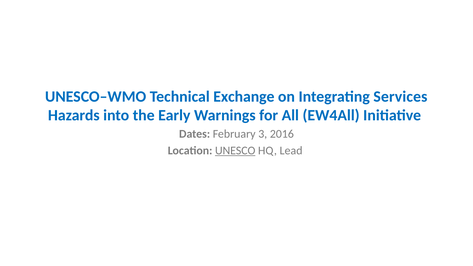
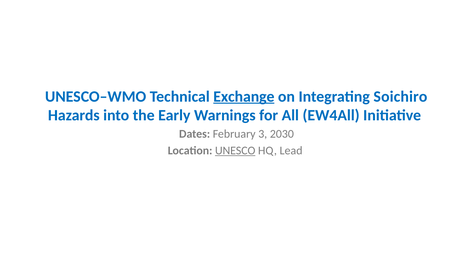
Exchange underline: none -> present
Services: Services -> Soichiro
2016: 2016 -> 2030
